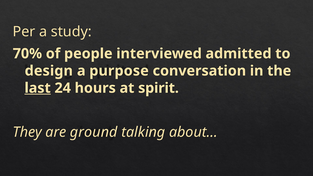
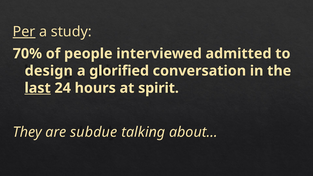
Per underline: none -> present
purpose: purpose -> glorified
ground: ground -> subdue
